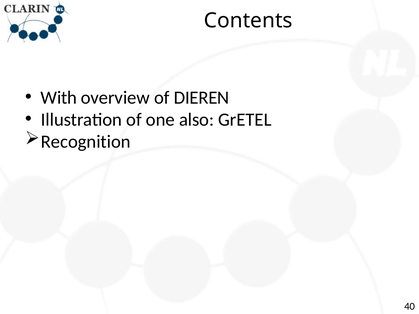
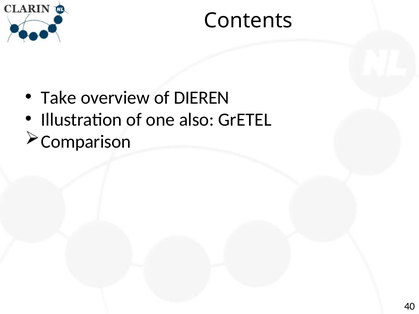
With: With -> Take
Recognition: Recognition -> Comparison
